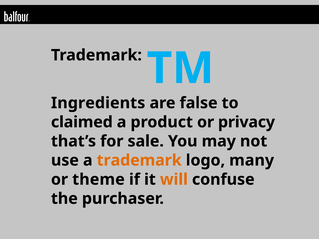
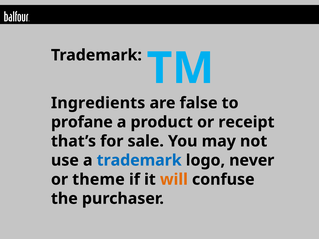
claimed: claimed -> profane
privacy: privacy -> receipt
trademark at (139, 160) colour: orange -> blue
many: many -> never
